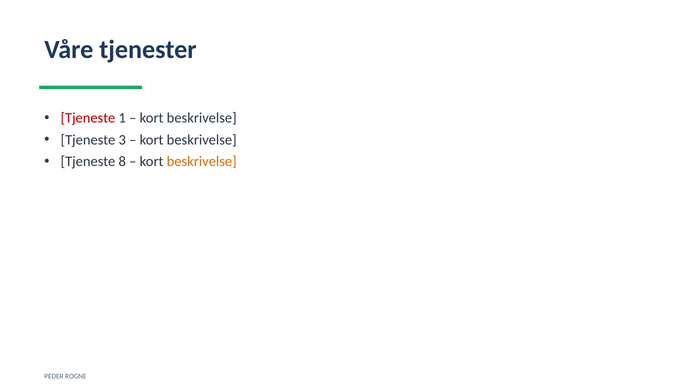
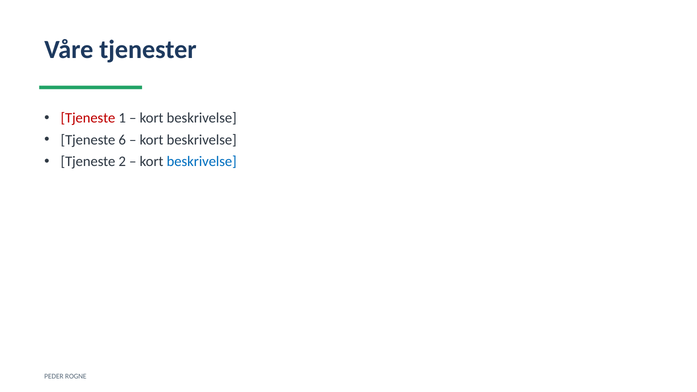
3: 3 -> 6
8: 8 -> 2
beskrivelse at (202, 162) colour: orange -> blue
